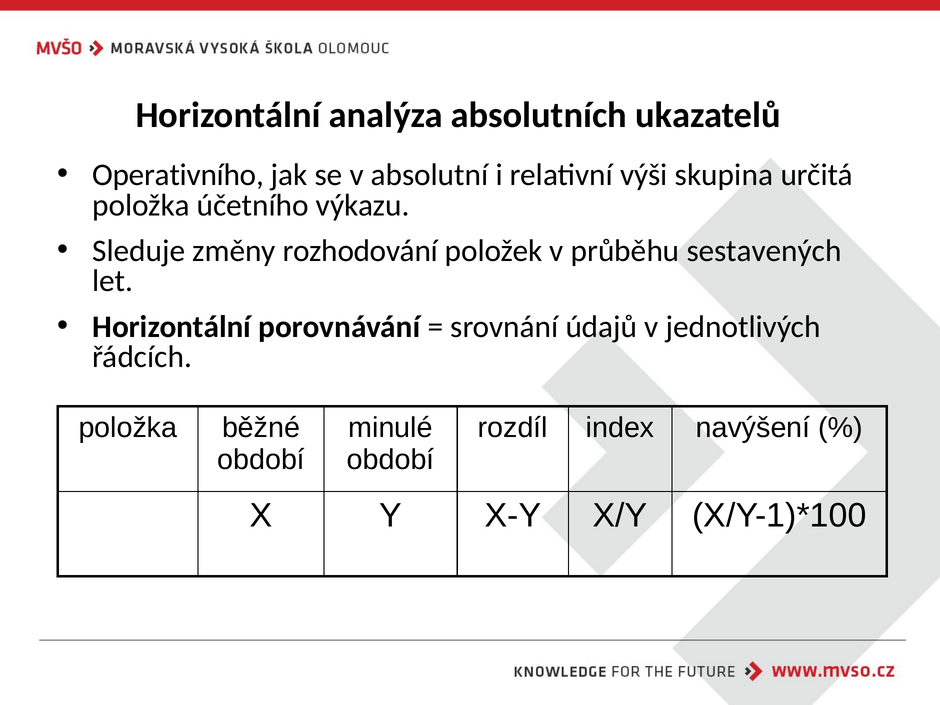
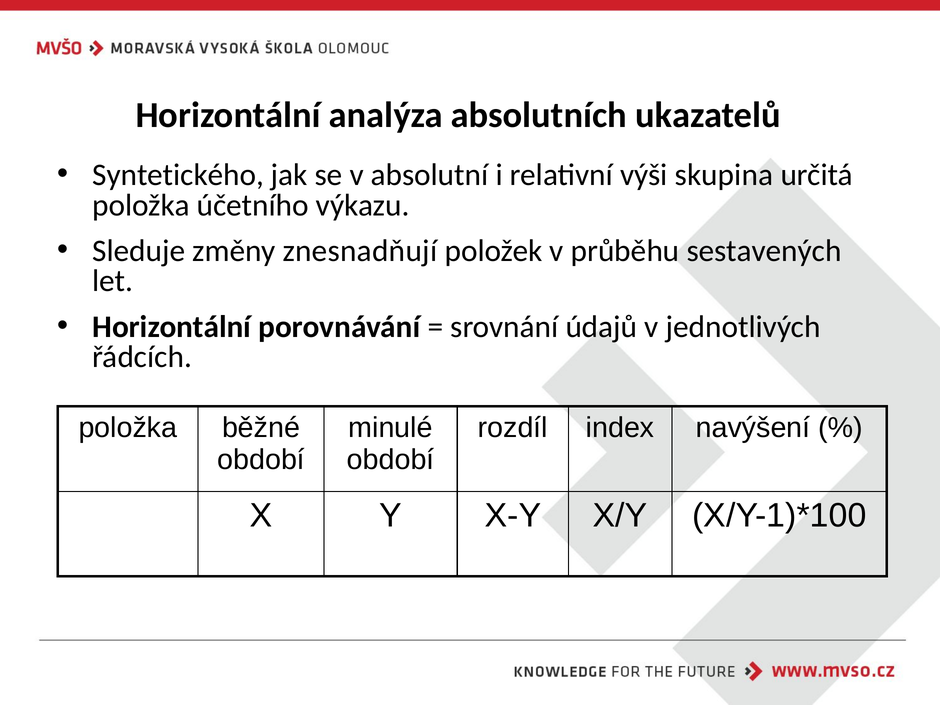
Operativního: Operativního -> Syntetického
rozhodování: rozhodování -> znesnadňují
